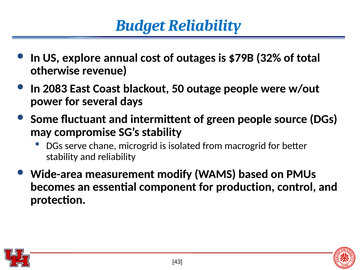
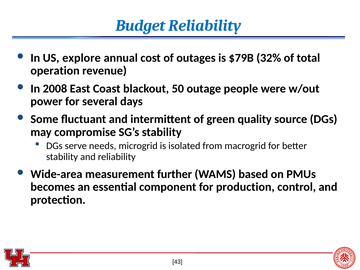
otherwise: otherwise -> operation
2083: 2083 -> 2008
green people: people -> quality
chane: chane -> needs
modify: modify -> further
